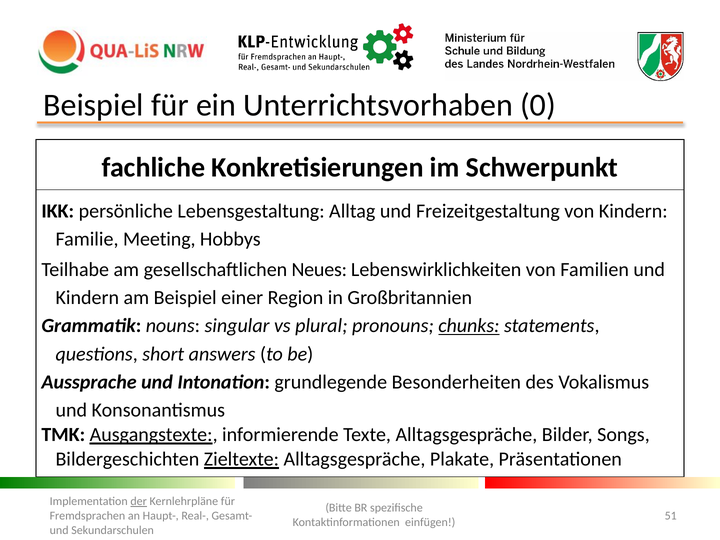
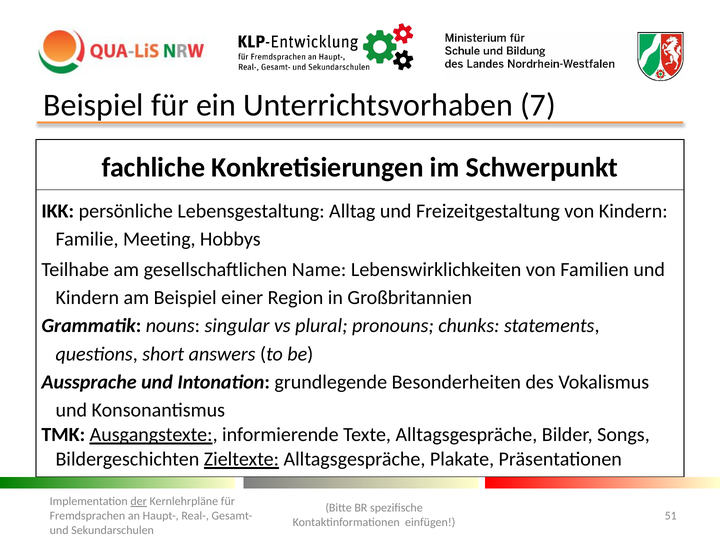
0: 0 -> 7
Neues: Neues -> Name
chunks underline: present -> none
